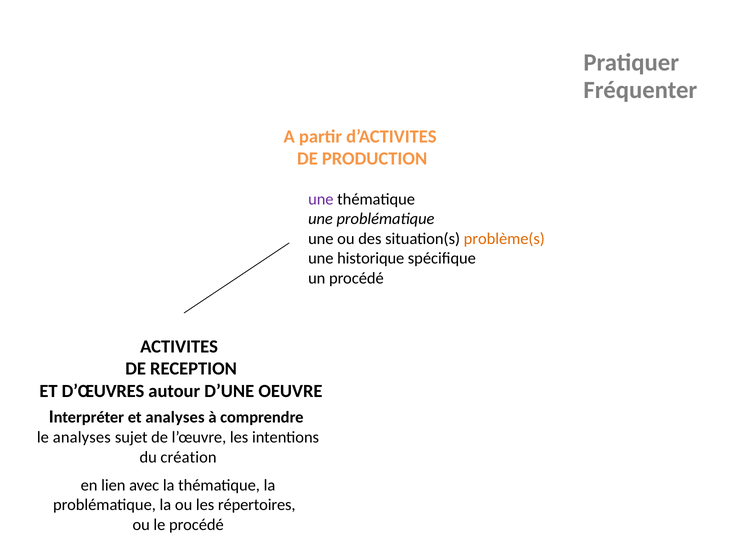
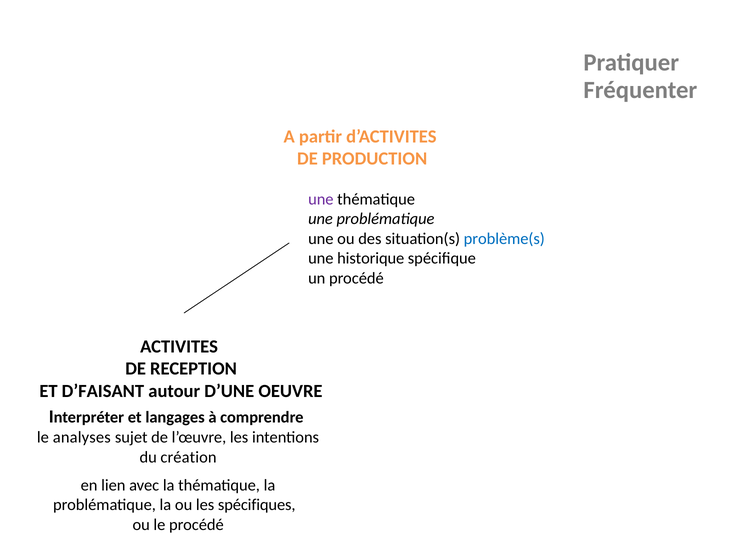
problème(s colour: orange -> blue
D’ŒUVRES: D’ŒUVRES -> D’FAISANT
et analyses: analyses -> langages
répertoires: répertoires -> spécifiques
